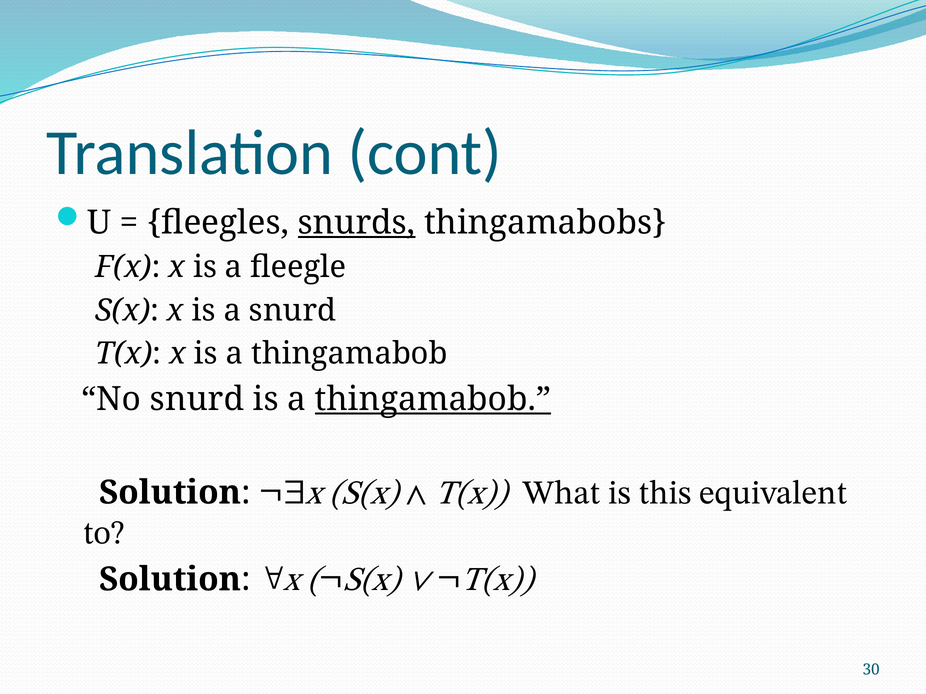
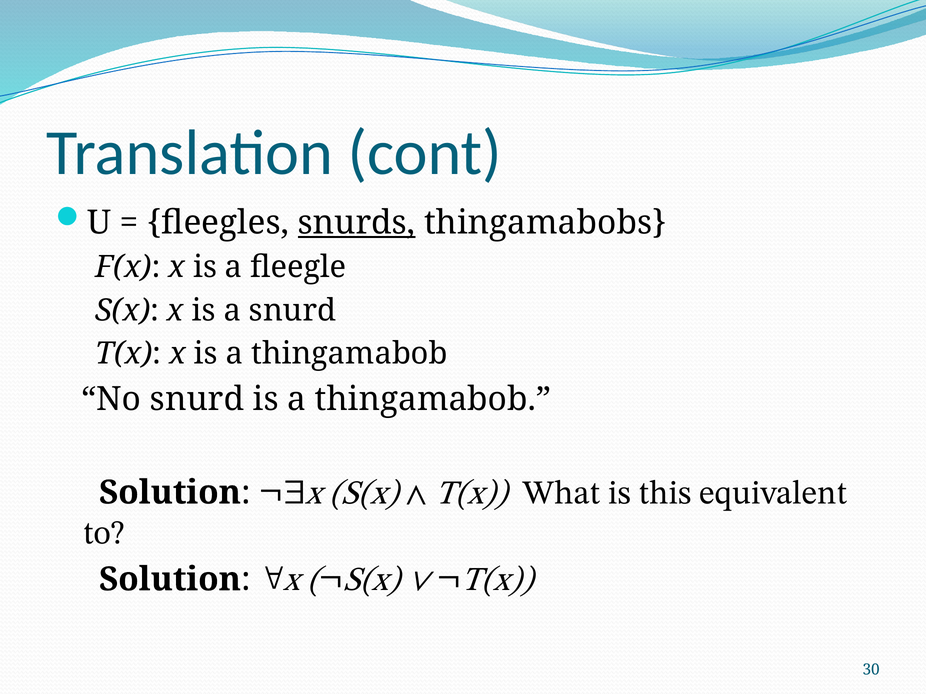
thingamabob at (433, 399) underline: present -> none
